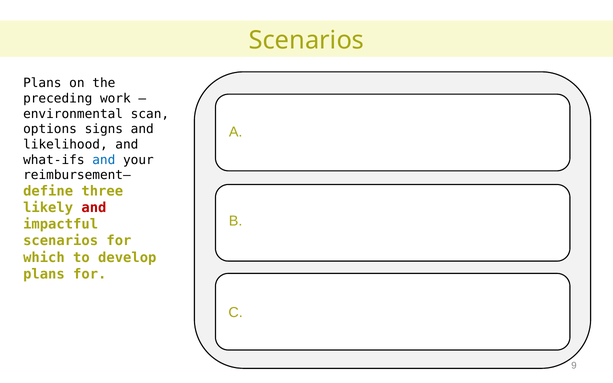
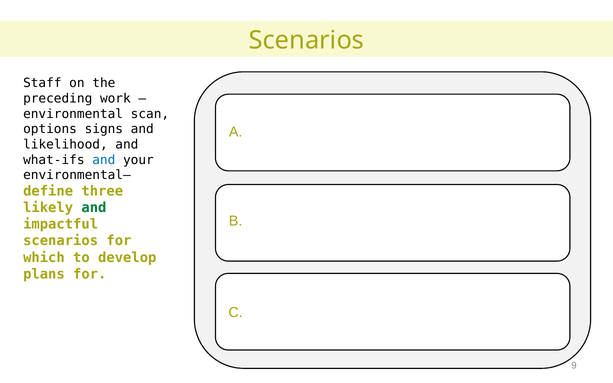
Plans at (42, 83): Plans -> Staff
reimbursement—: reimbursement— -> environmental—
and at (94, 208) colour: red -> green
